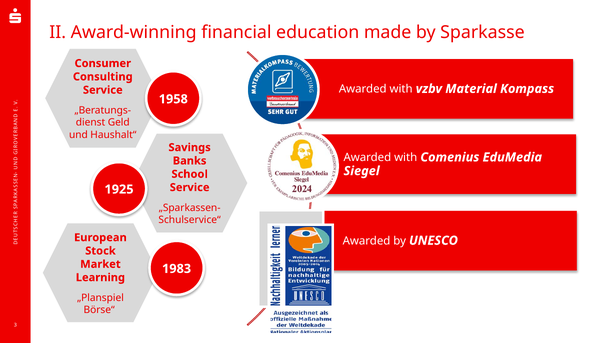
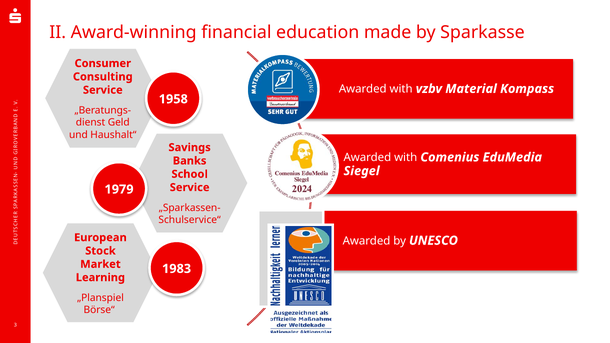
1925: 1925 -> 1979
